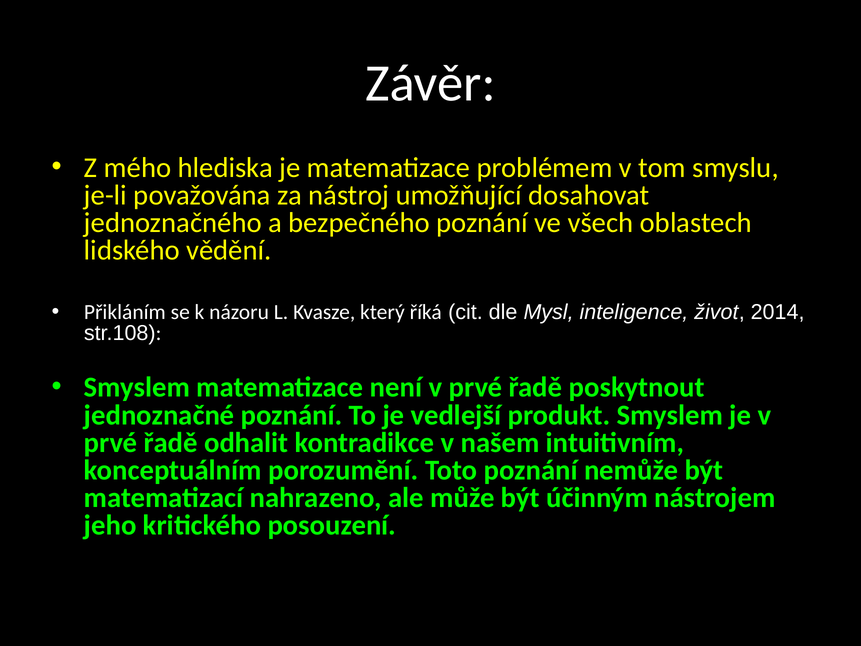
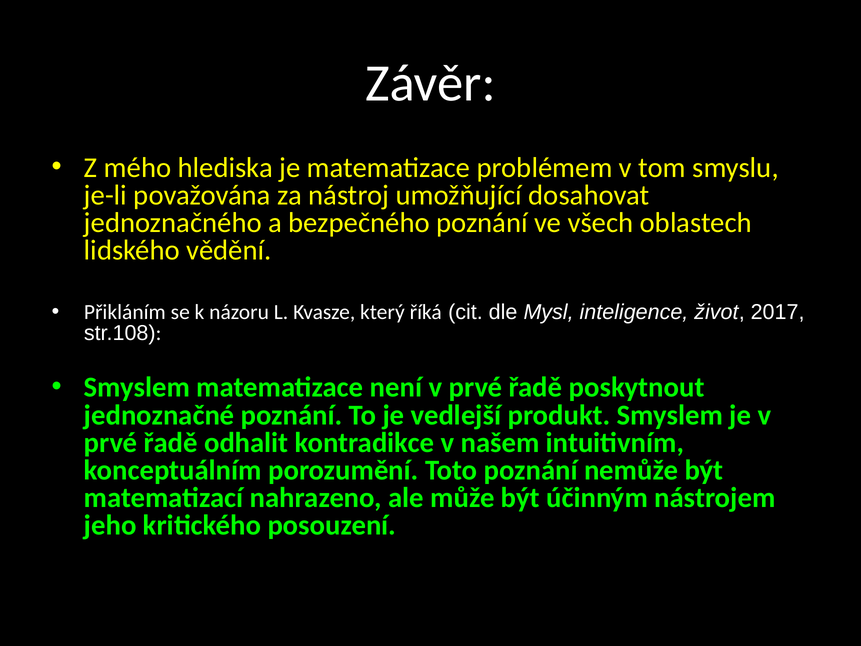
2014: 2014 -> 2017
